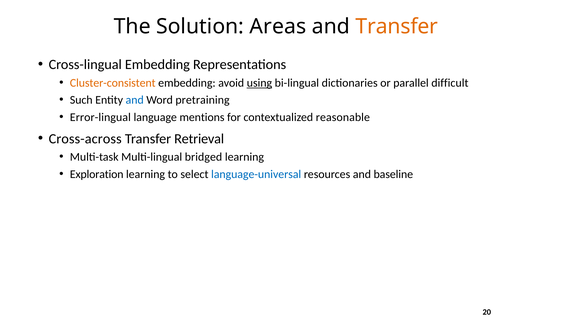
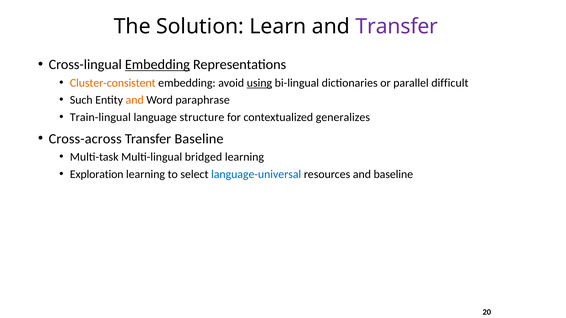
Areas: Areas -> Learn
Transfer at (397, 27) colour: orange -> purple
Embedding at (157, 65) underline: none -> present
and at (135, 100) colour: blue -> orange
pretraining: pretraining -> paraphrase
Error-lingual: Error-lingual -> Train-lingual
mentions: mentions -> structure
reasonable: reasonable -> generalizes
Transfer Retrieval: Retrieval -> Baseline
